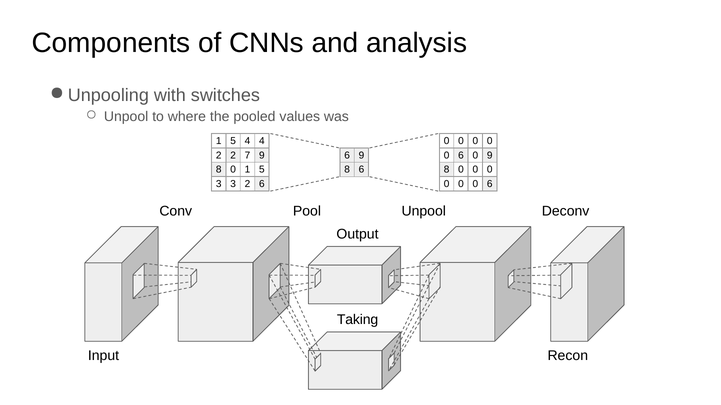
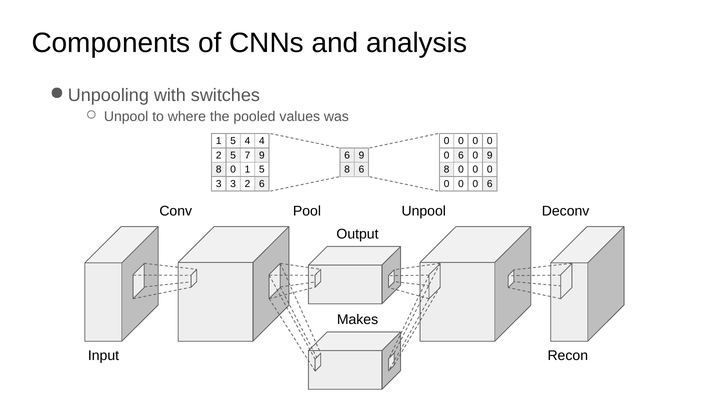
2 2: 2 -> 5
Taking: Taking -> Makes
